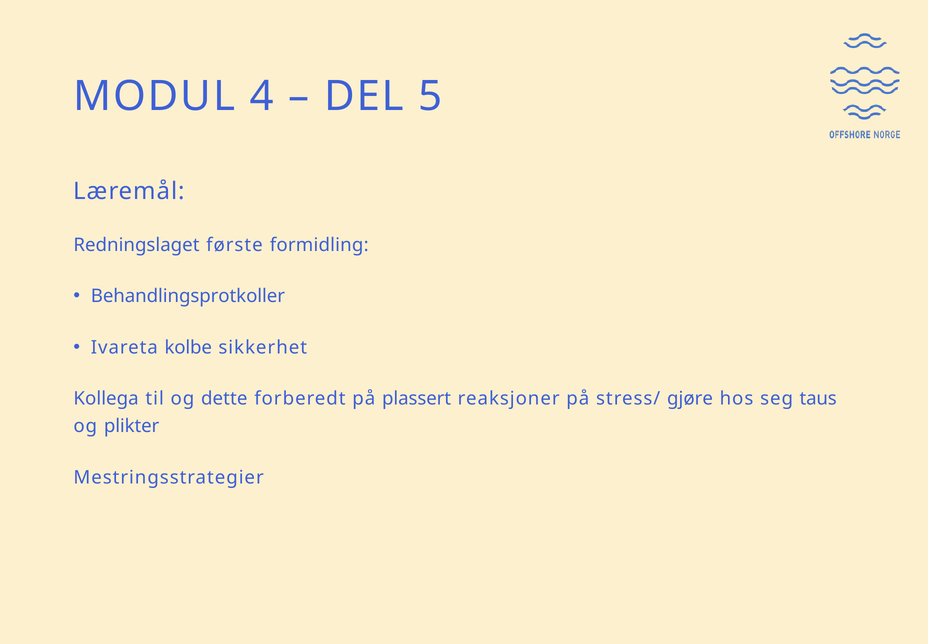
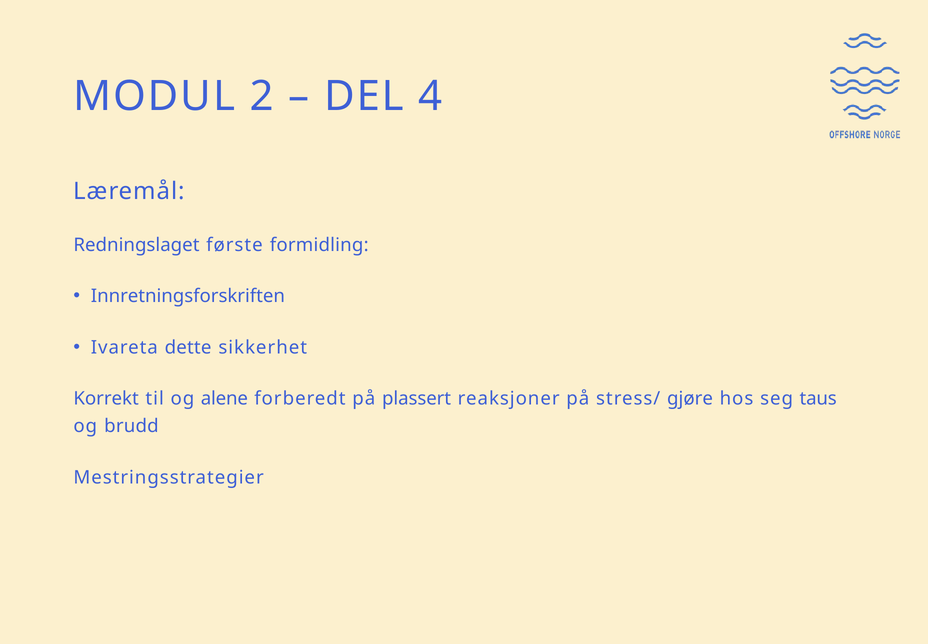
4: 4 -> 2
5: 5 -> 4
Behandlingsprotkoller: Behandlingsprotkoller -> Innretningsforskriften
kolbe: kolbe -> dette
Kollega: Kollega -> Korrekt
dette: dette -> alene
plikter: plikter -> brudd
